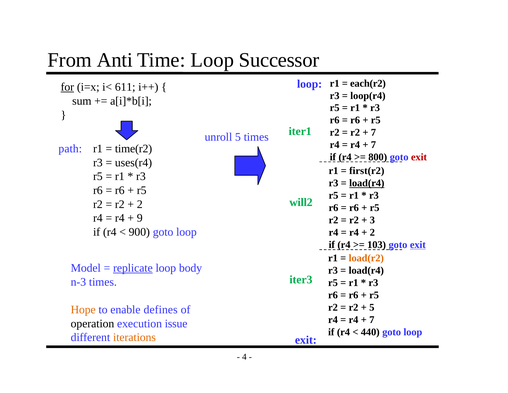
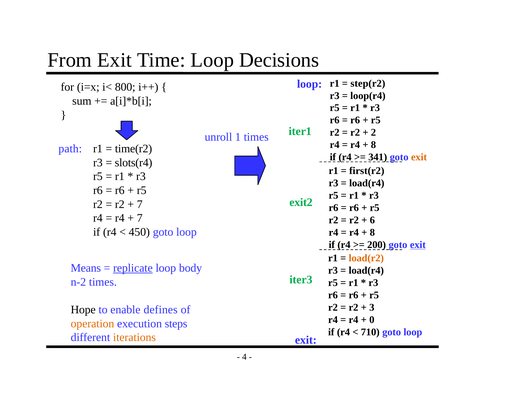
From Anti: Anti -> Exit
Successor: Successor -> Decisions
each(r2: each(r2 -> step(r2
for underline: present -> none
611: 611 -> 800
7 at (373, 132): 7 -> 2
unroll 5: 5 -> 1
7 at (373, 145): 7 -> 8
800: 800 -> 341
exit at (419, 157) colour: red -> orange
uses(r4: uses(r4 -> slots(r4
load(r4 at (367, 183) underline: present -> none
will2: will2 -> exit2
2 at (140, 204): 2 -> 7
9 at (140, 218): 9 -> 7
3: 3 -> 6
900: 900 -> 450
2 at (372, 232): 2 -> 8
103: 103 -> 200
Model: Model -> Means
n-3: n-3 -> n-2
5 at (372, 307): 5 -> 3
Hope colour: orange -> black
7 at (372, 320): 7 -> 0
operation colour: black -> orange
issue: issue -> steps
440: 440 -> 710
